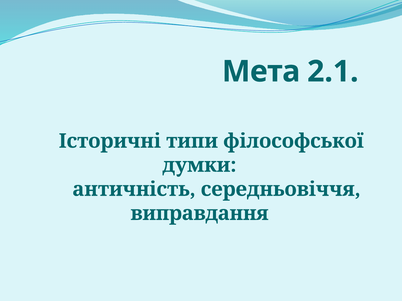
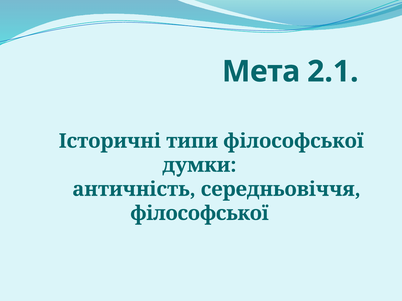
виправдання at (200, 214): виправдання -> філософської
